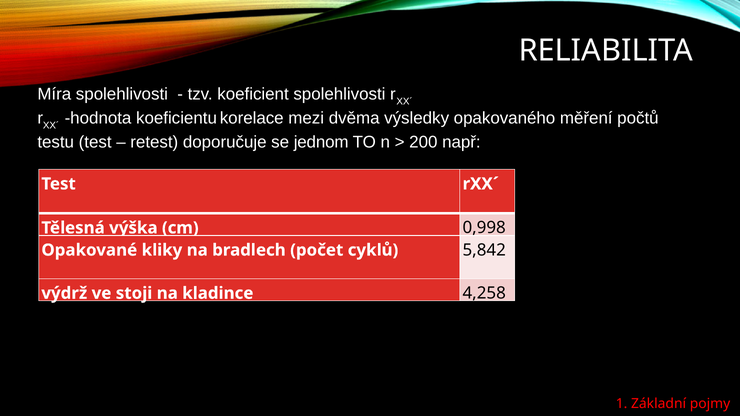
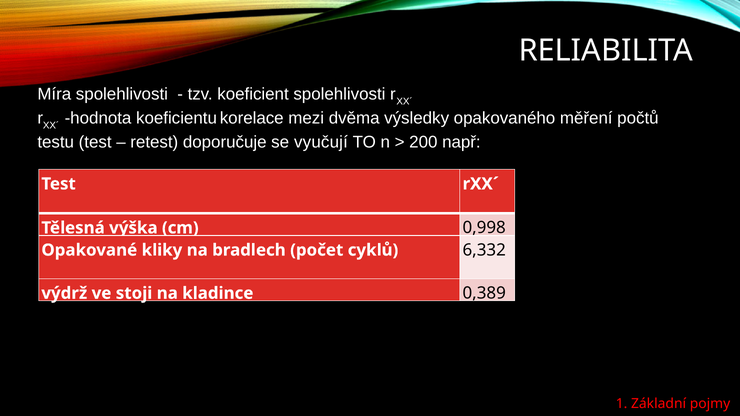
jednom: jednom -> vyučují
5,842: 5,842 -> 6,332
4,258: 4,258 -> 0,389
